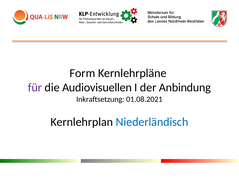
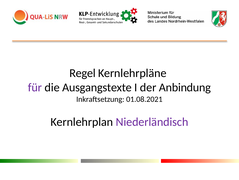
Form: Form -> Regel
Audiovisuellen: Audiovisuellen -> Ausgangstexte
Niederländisch colour: blue -> purple
